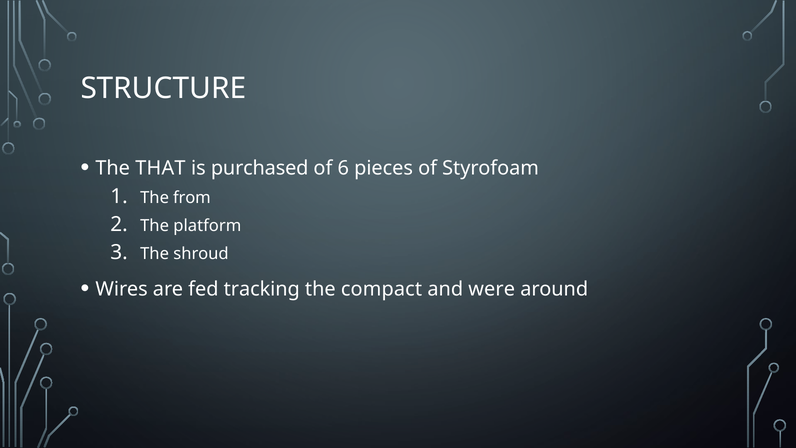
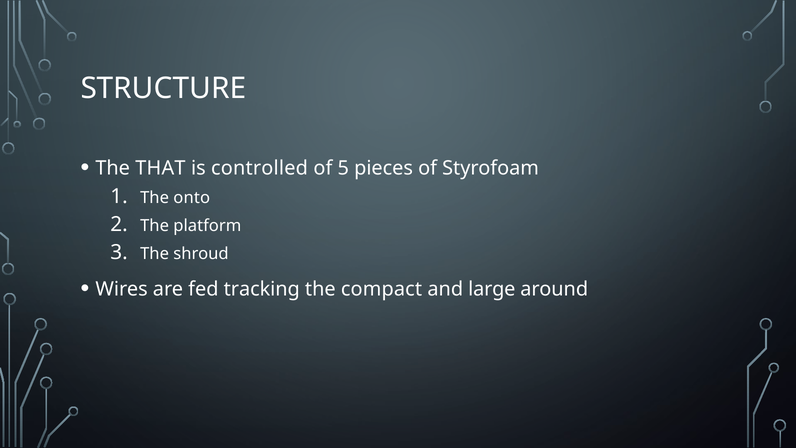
purchased: purchased -> controlled
6: 6 -> 5
from: from -> onto
were: were -> large
